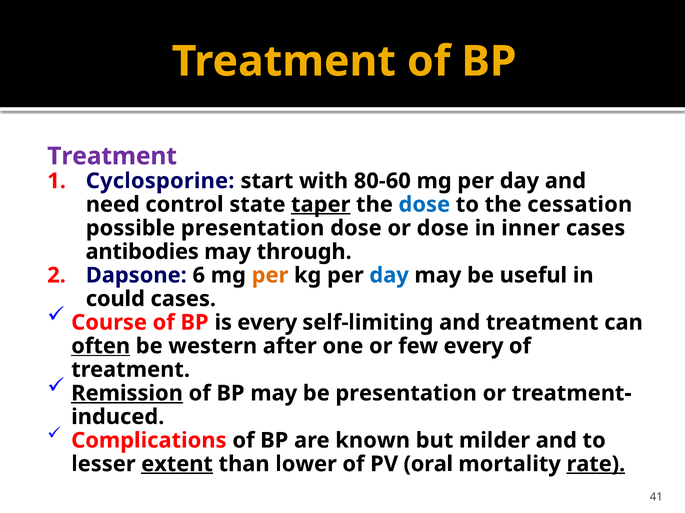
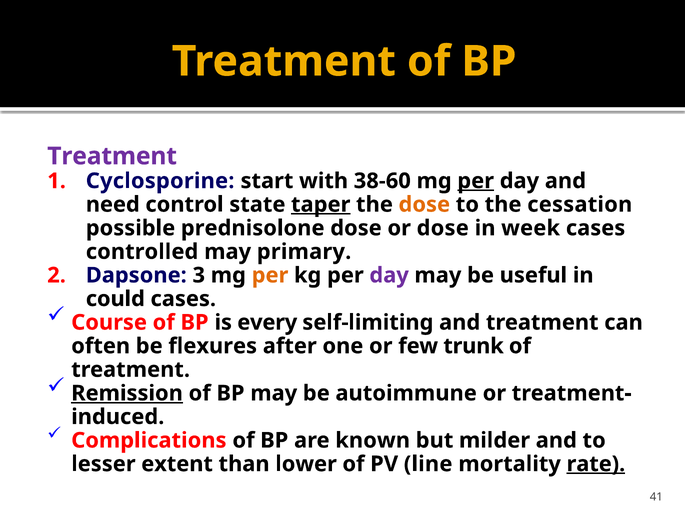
80-60: 80-60 -> 38-60
per at (476, 181) underline: none -> present
dose at (424, 205) colour: blue -> orange
possible presentation: presentation -> prednisolone
inner: inner -> week
antibodies: antibodies -> controlled
through: through -> primary
6: 6 -> 3
day at (389, 276) colour: blue -> purple
often underline: present -> none
western: western -> flexures
few every: every -> trunk
be presentation: presentation -> autoimmune
extent underline: present -> none
oral: oral -> line
